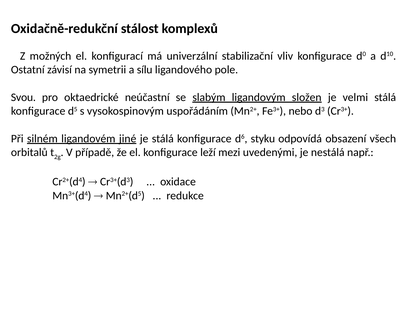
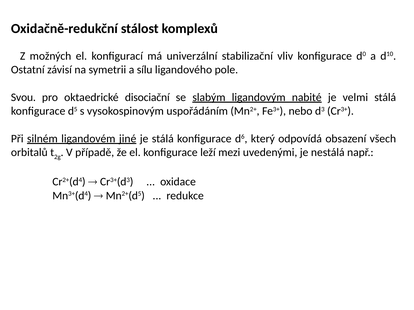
neúčastní: neúčastní -> disociační
složen: složen -> nabité
styku: styku -> který
